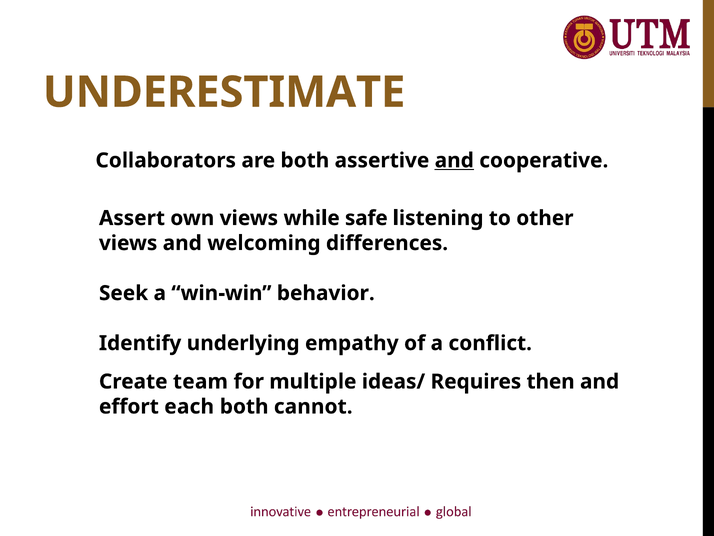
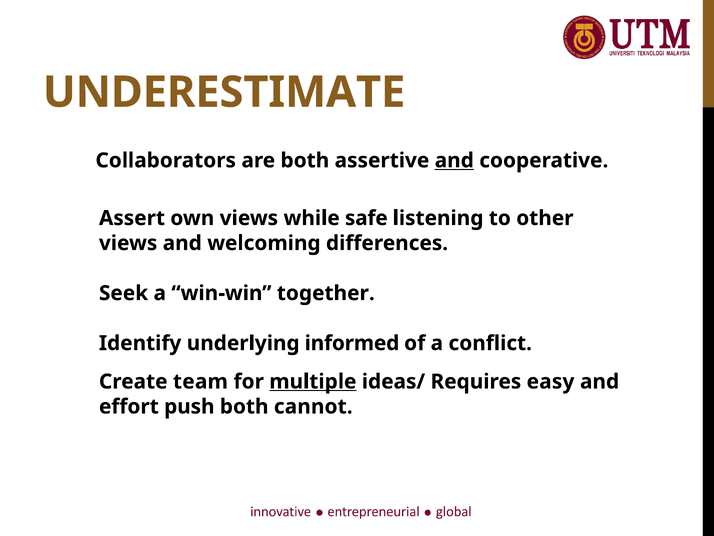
behavior: behavior -> together
empathy: empathy -> informed
multiple underline: none -> present
then: then -> easy
each: each -> push
